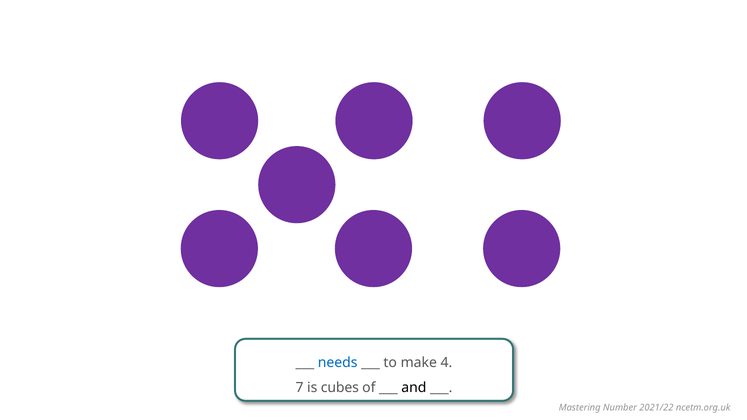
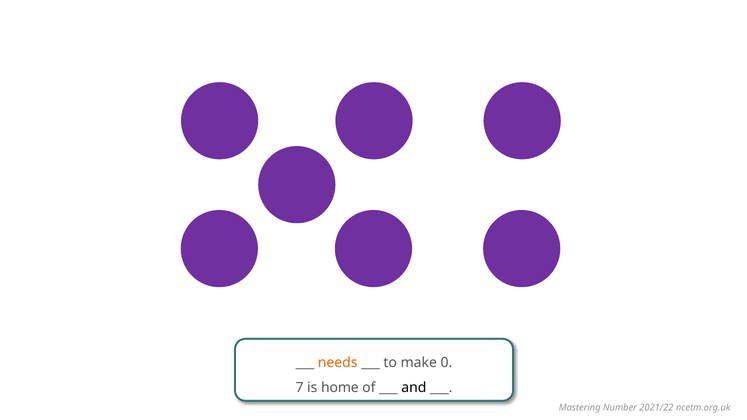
needs colour: blue -> orange
4: 4 -> 0
cubes: cubes -> home
